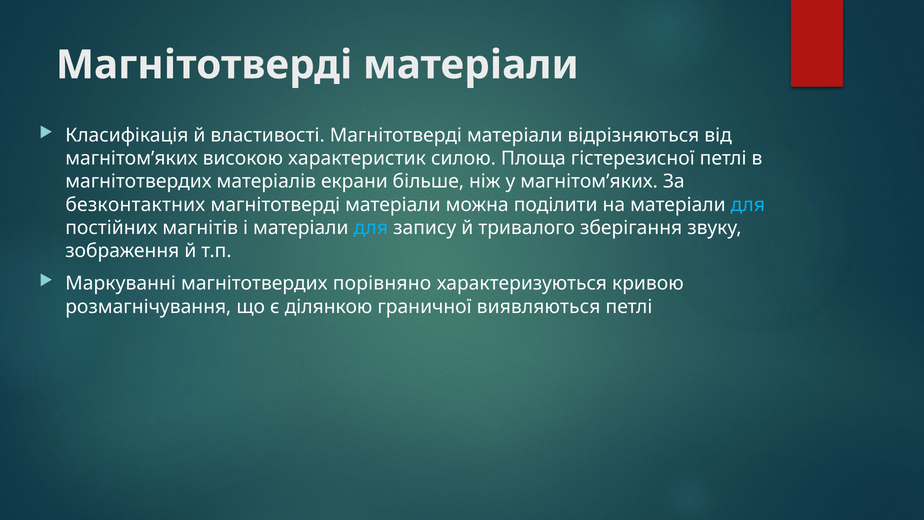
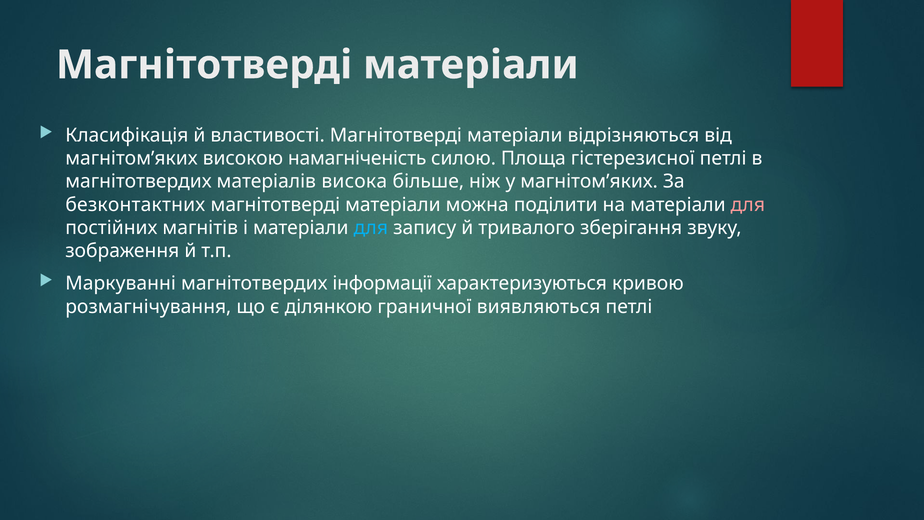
характеристик: характеристик -> намагніченість
екрани: екрани -> висока
для at (748, 205) colour: light blue -> pink
порівняно: порівняно -> інформації
